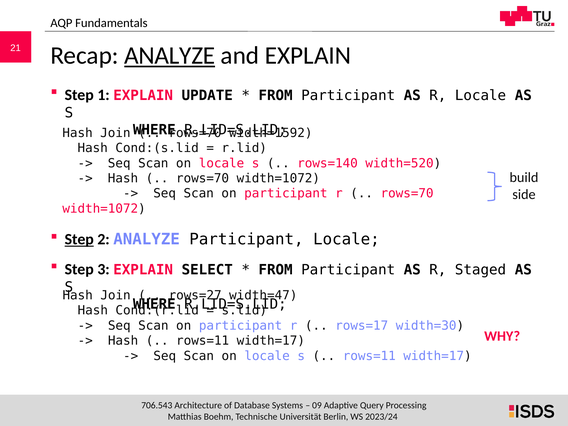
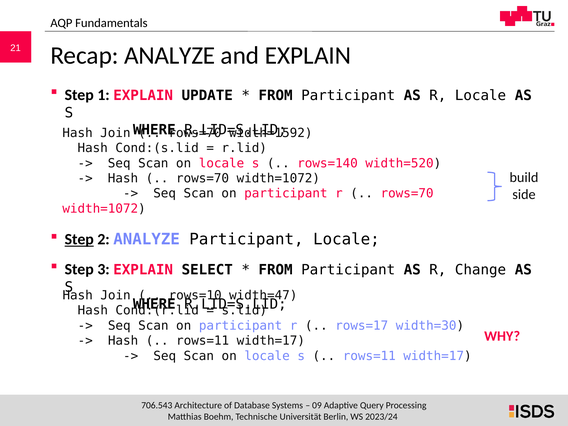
ANALYZE at (170, 56) underline: present -> none
Staged: Staged -> Change
rows=27: rows=27 -> rows=10
